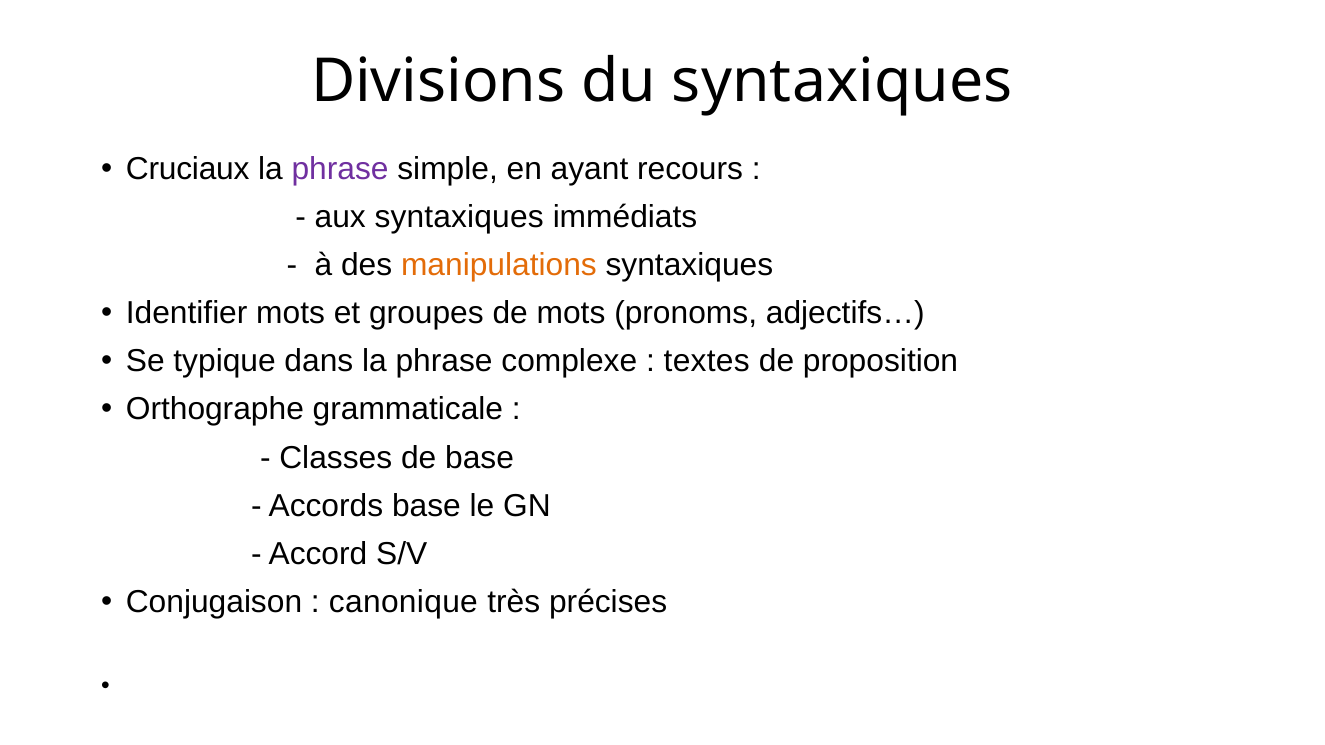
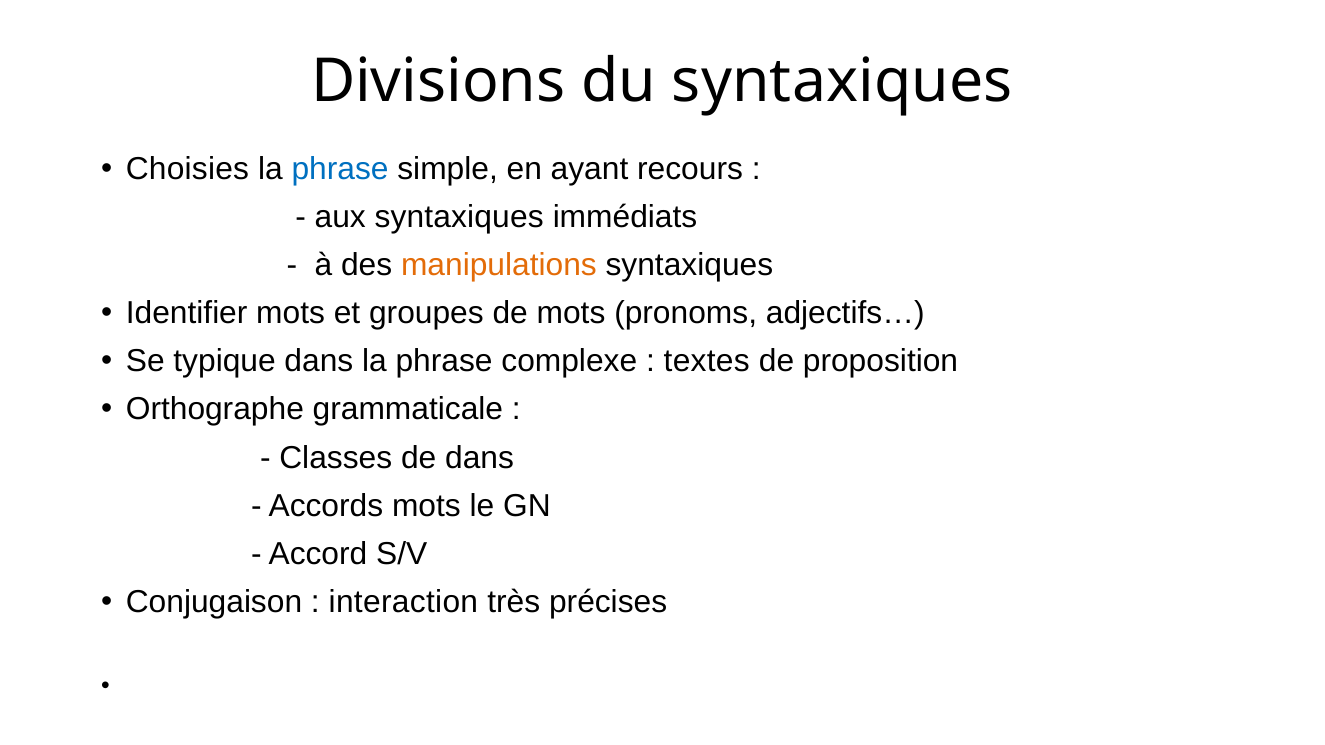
Cruciaux: Cruciaux -> Choisies
phrase at (340, 169) colour: purple -> blue
de base: base -> dans
Accords base: base -> mots
canonique: canonique -> interaction
